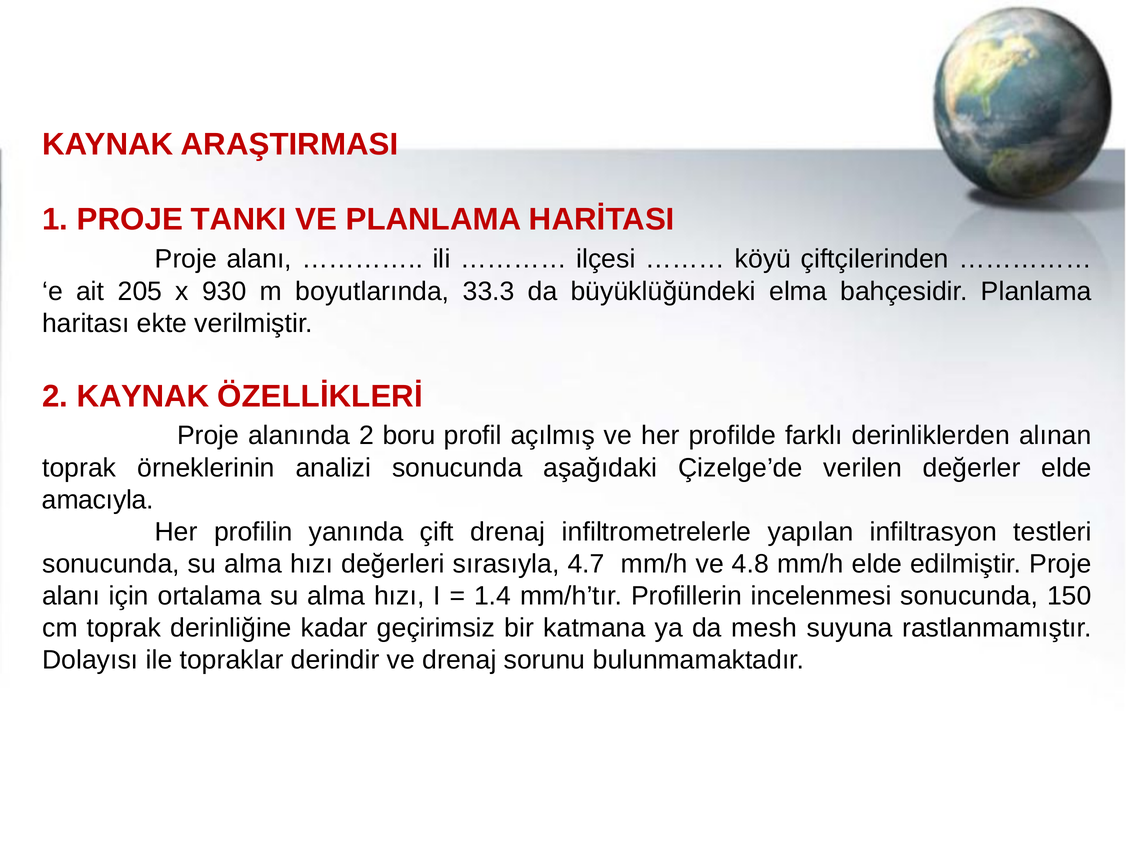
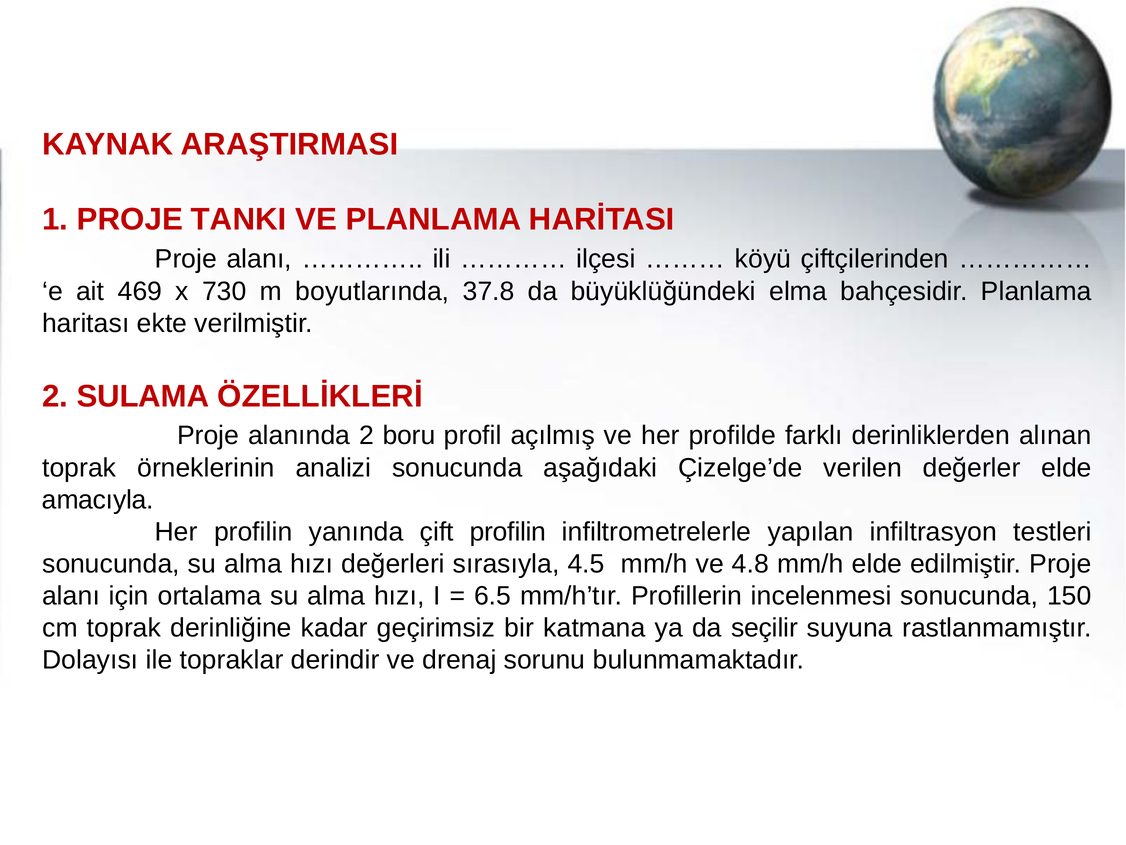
205: 205 -> 469
930: 930 -> 730
33.3: 33.3 -> 37.8
2 KAYNAK: KAYNAK -> SULAMA
çift drenaj: drenaj -> profilin
4.7: 4.7 -> 4.5
1.4: 1.4 -> 6.5
mesh: mesh -> seçilir
